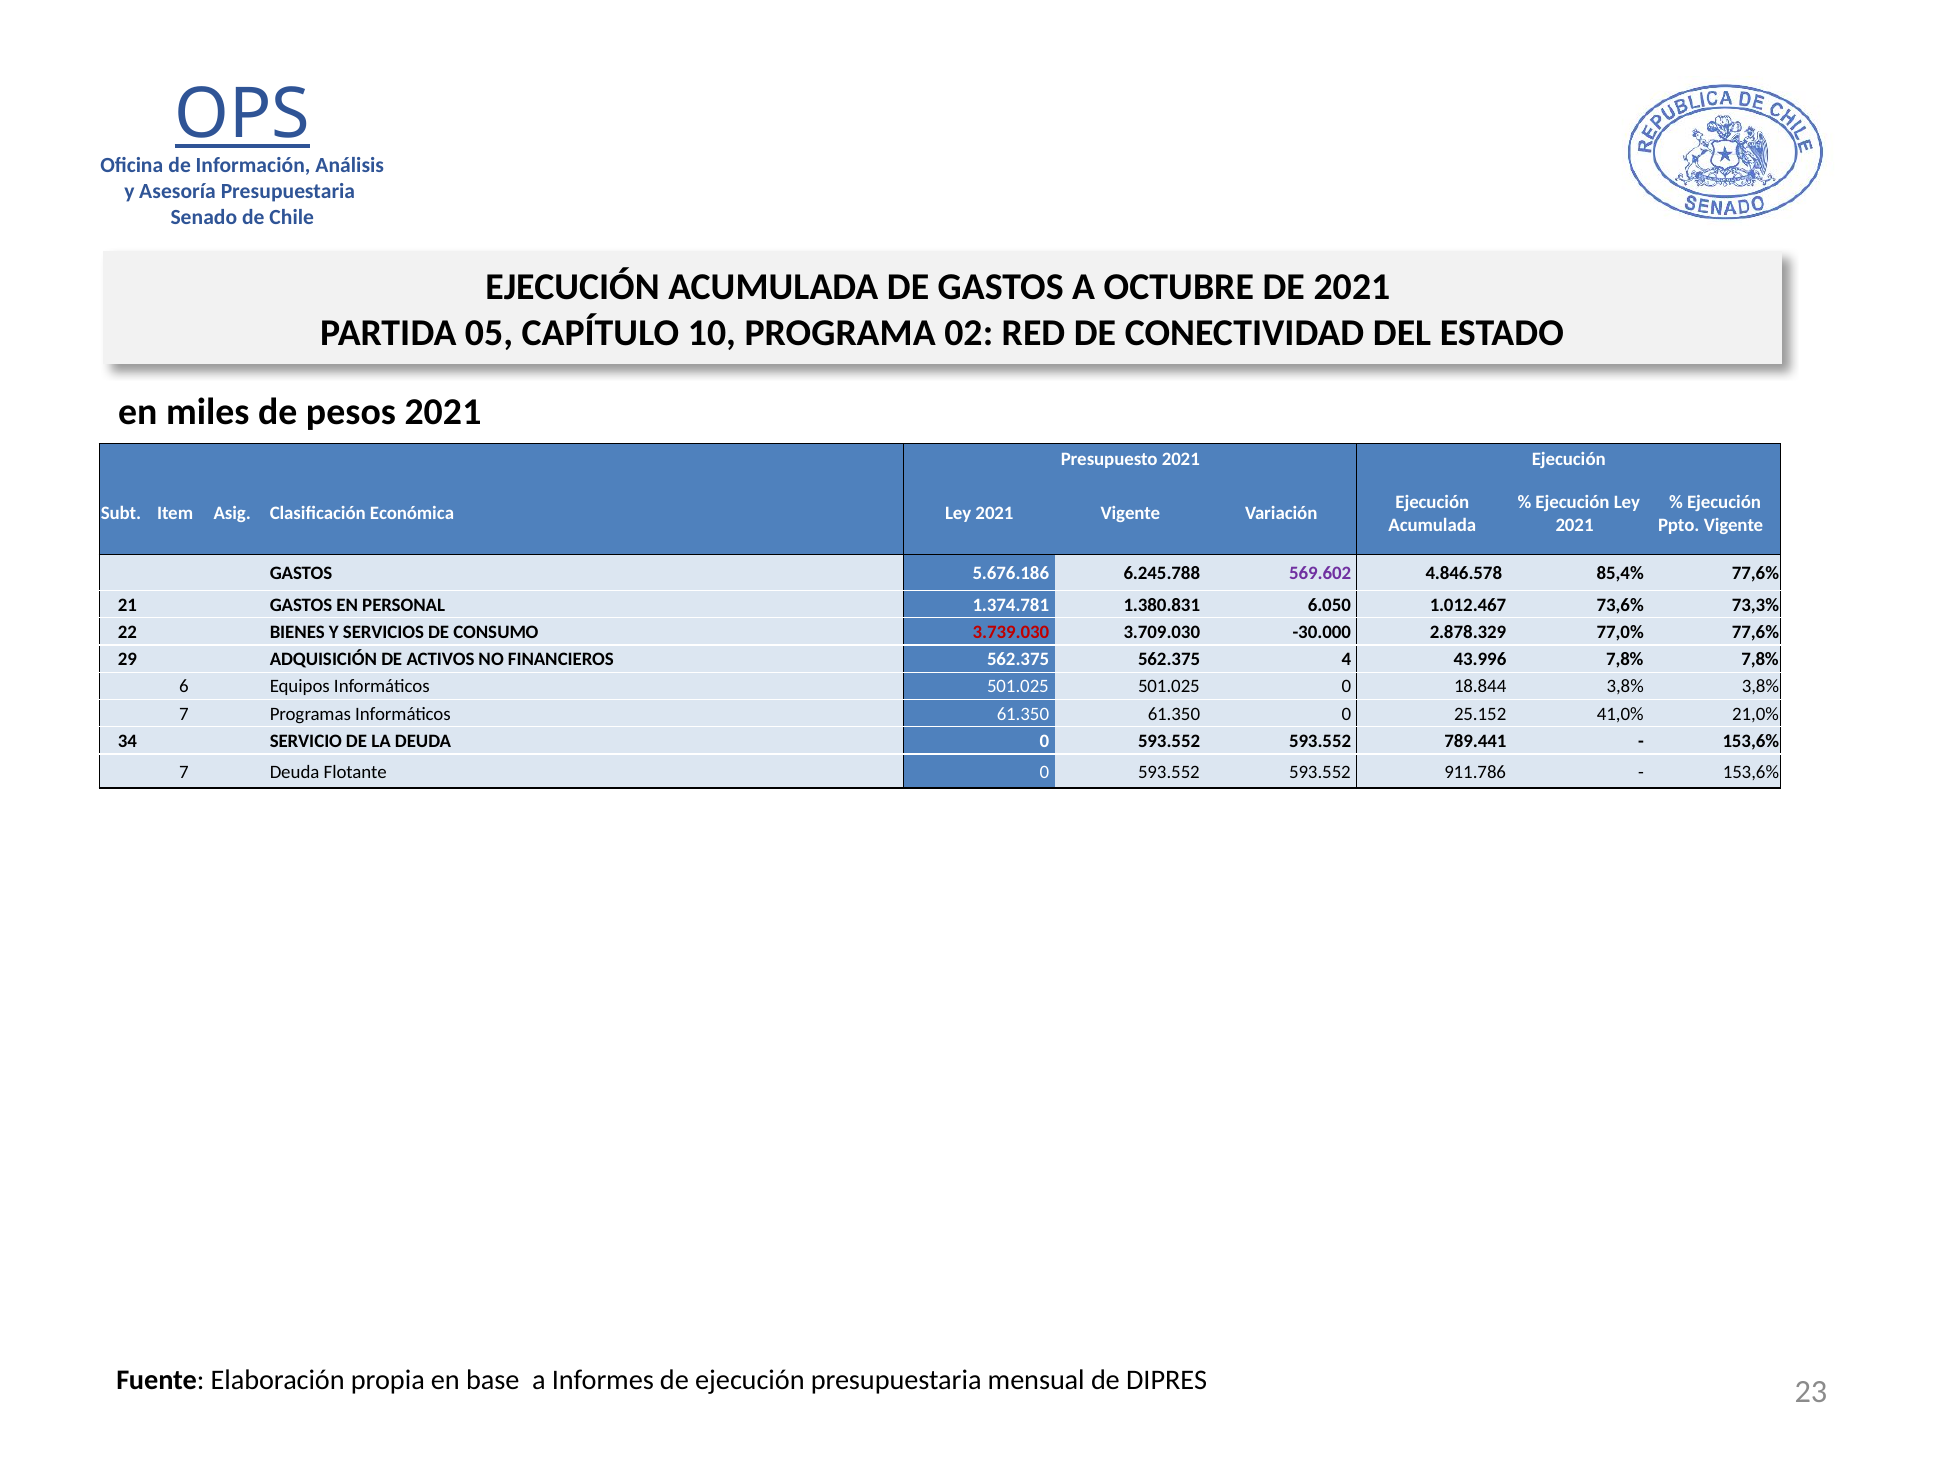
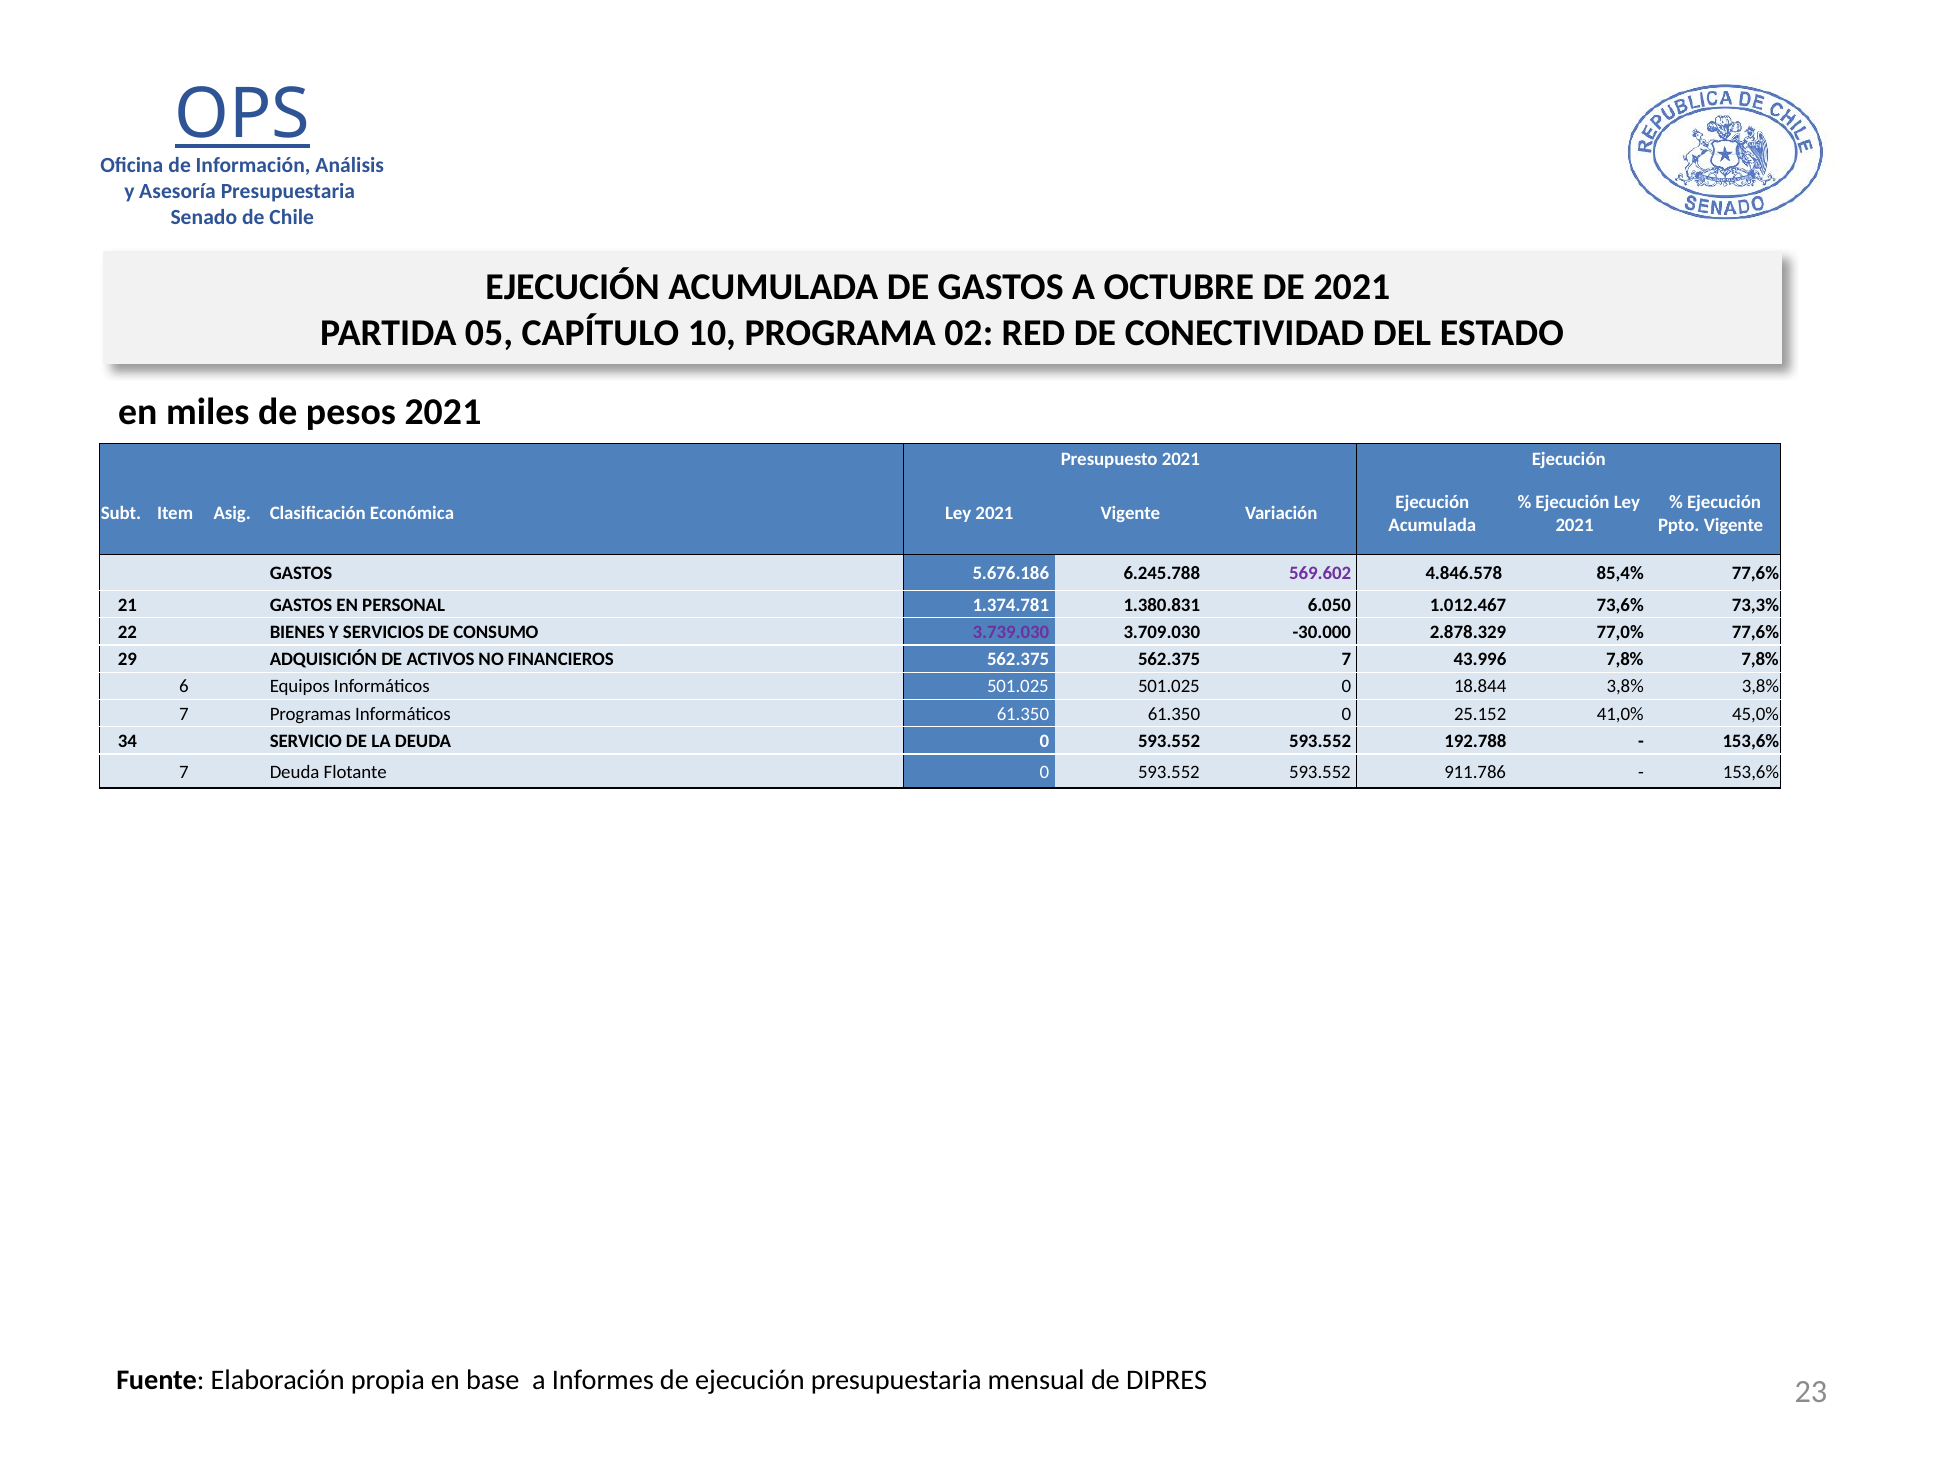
3.739.030 colour: red -> purple
562.375 4: 4 -> 7
21,0%: 21,0% -> 45,0%
789.441: 789.441 -> 192.788
